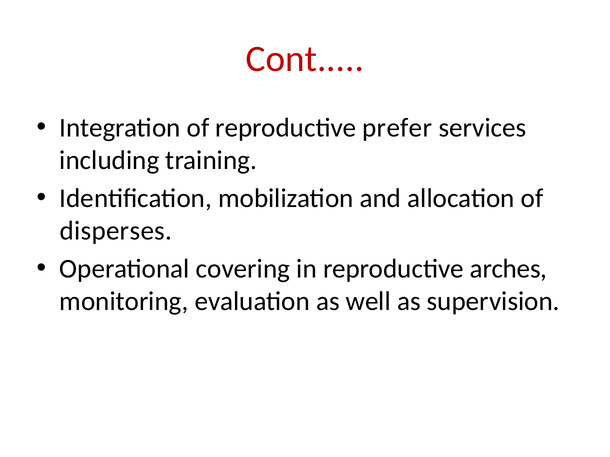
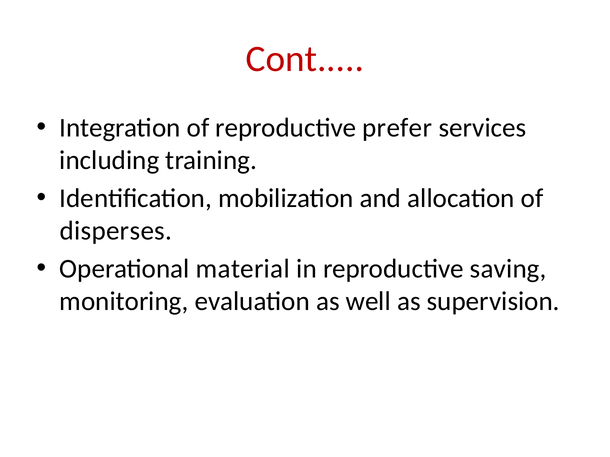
covering: covering -> material
arches: arches -> saving
